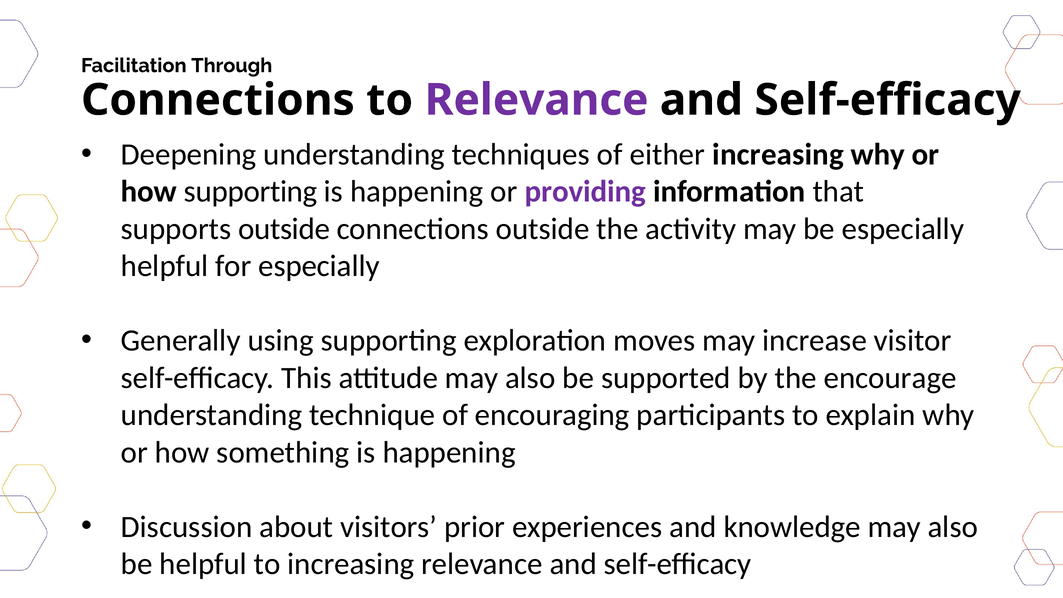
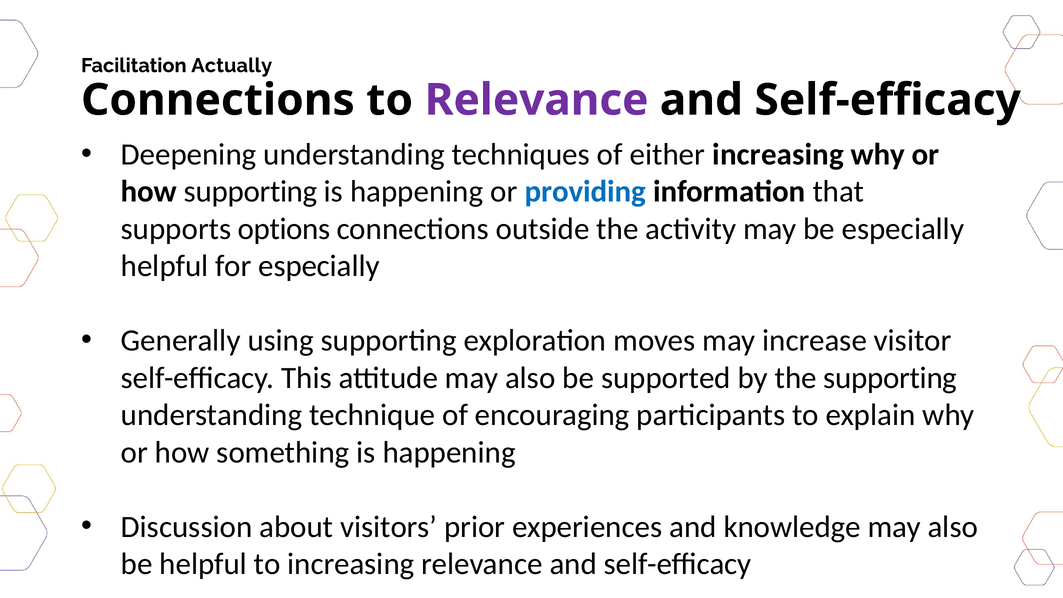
Through: Through -> Actually
providing colour: purple -> blue
supports outside: outside -> options
the encourage: encourage -> supporting
